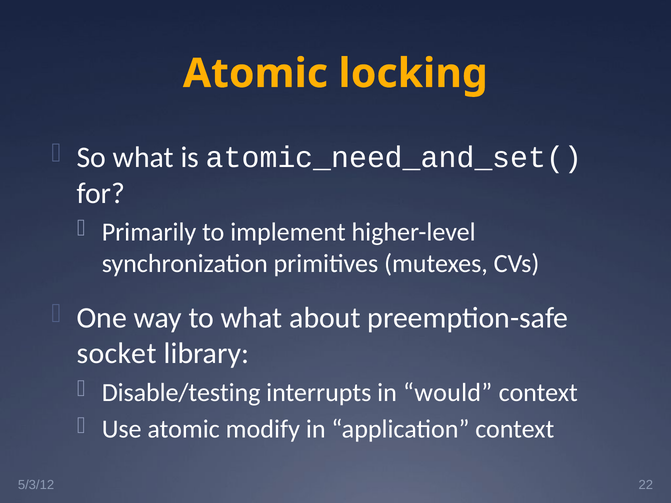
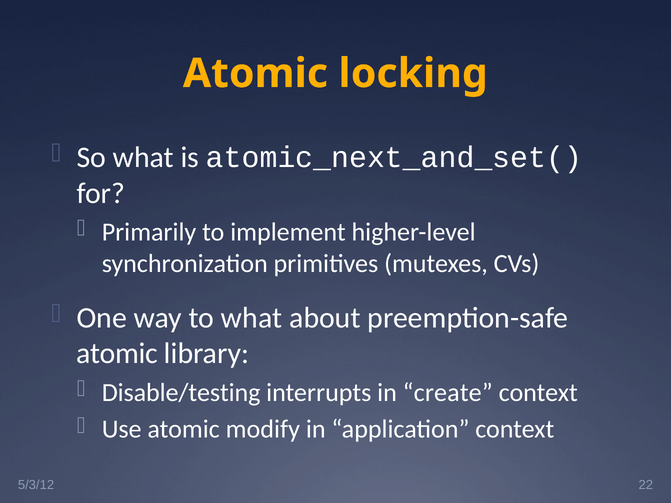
atomic_need_and_set(: atomic_need_and_set( -> atomic_next_and_set(
socket at (117, 354): socket -> atomic
would: would -> create
